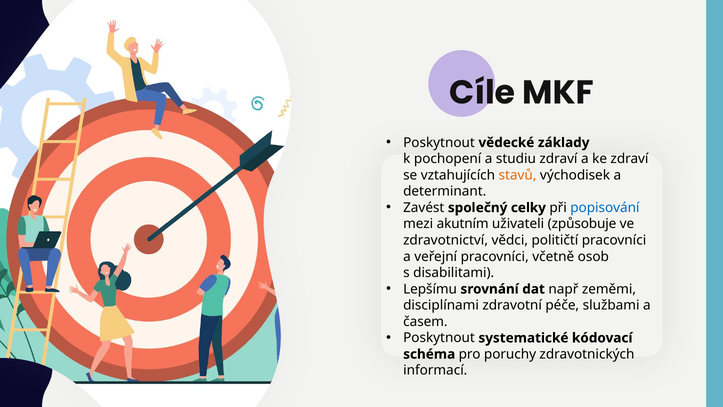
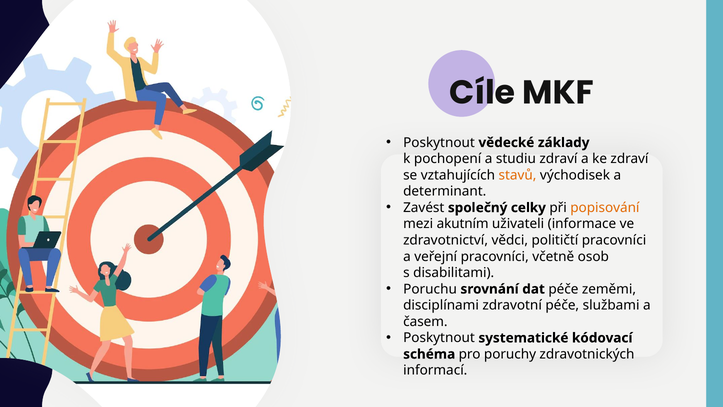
popisování colour: blue -> orange
způsobuje: způsobuje -> informace
Lepšímu: Lepšímu -> Poruchu
dat např: např -> péče
